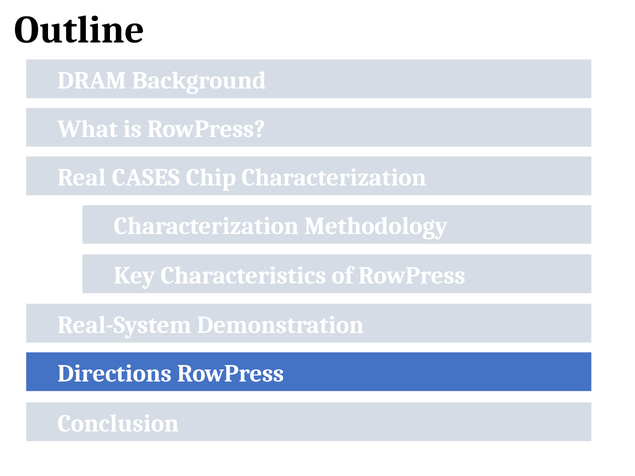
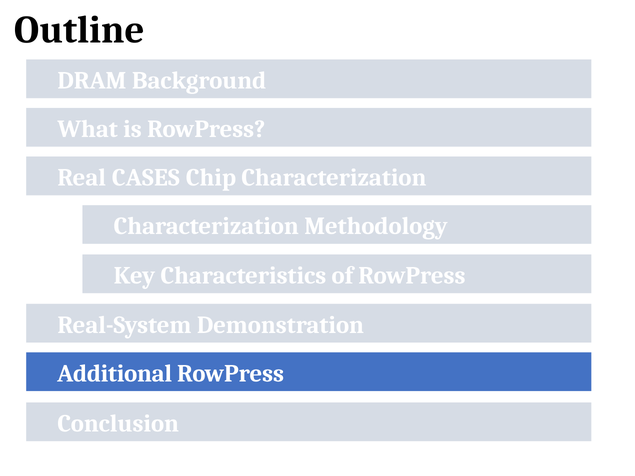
Directions: Directions -> Additional
